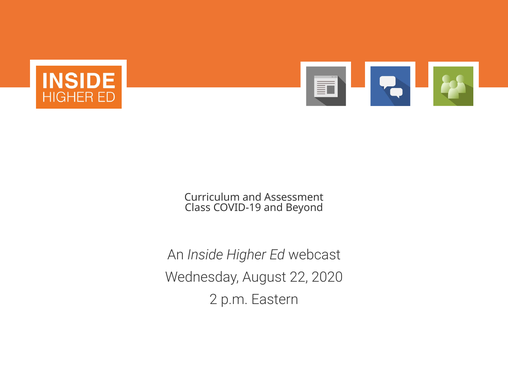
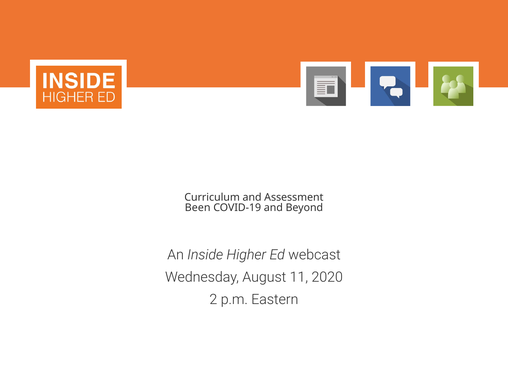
Class: Class -> Been
22: 22 -> 11
